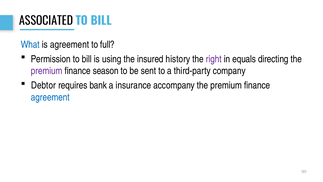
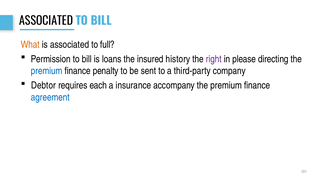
What colour: blue -> orange
is agreement: agreement -> associated
using: using -> loans
equals: equals -> please
premium at (47, 71) colour: purple -> blue
season: season -> penalty
bank: bank -> each
